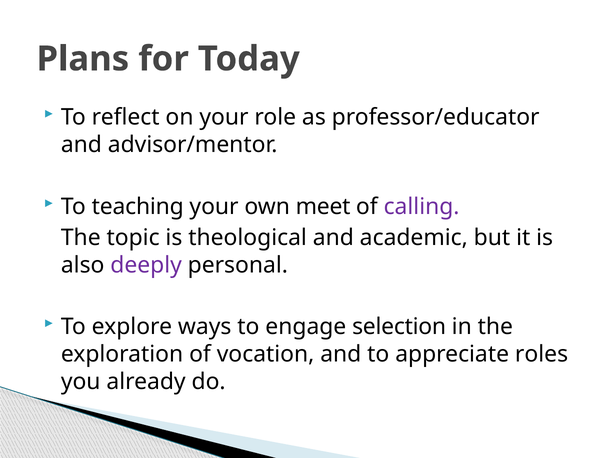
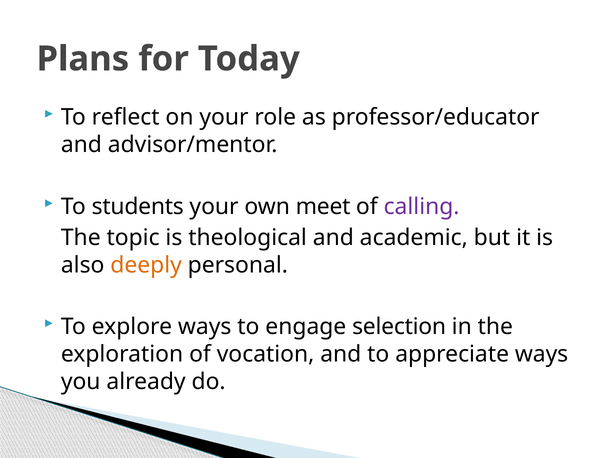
teaching: teaching -> students
deeply colour: purple -> orange
appreciate roles: roles -> ways
